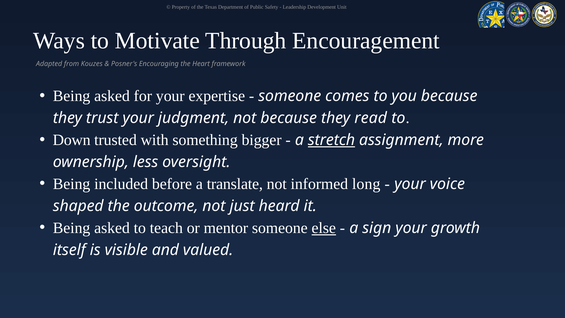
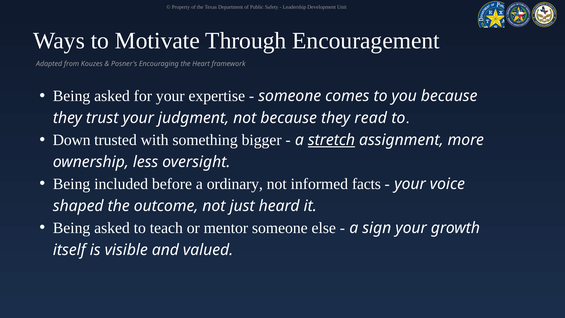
translate: translate -> ordinary
long: long -> facts
else underline: present -> none
